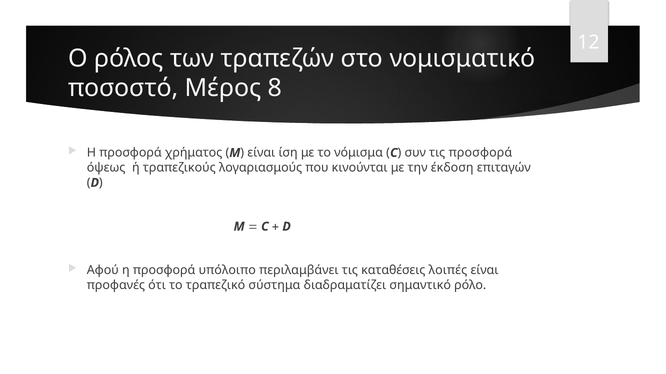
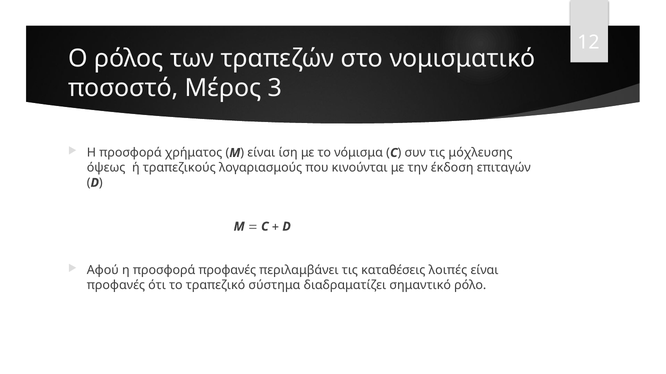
8: 8 -> 3
τις προσφορά: προσφορά -> μόχλευσης
προσφορά υπόλοιπο: υπόλοιπο -> προφανές
